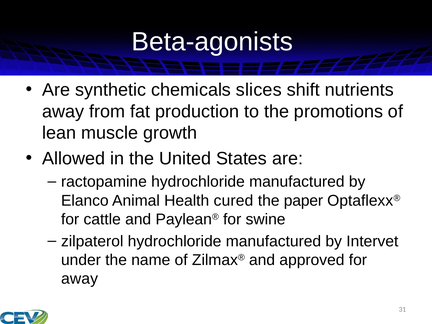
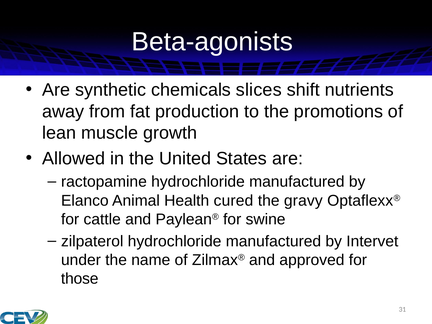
paper: paper -> gravy
away at (80, 279): away -> those
